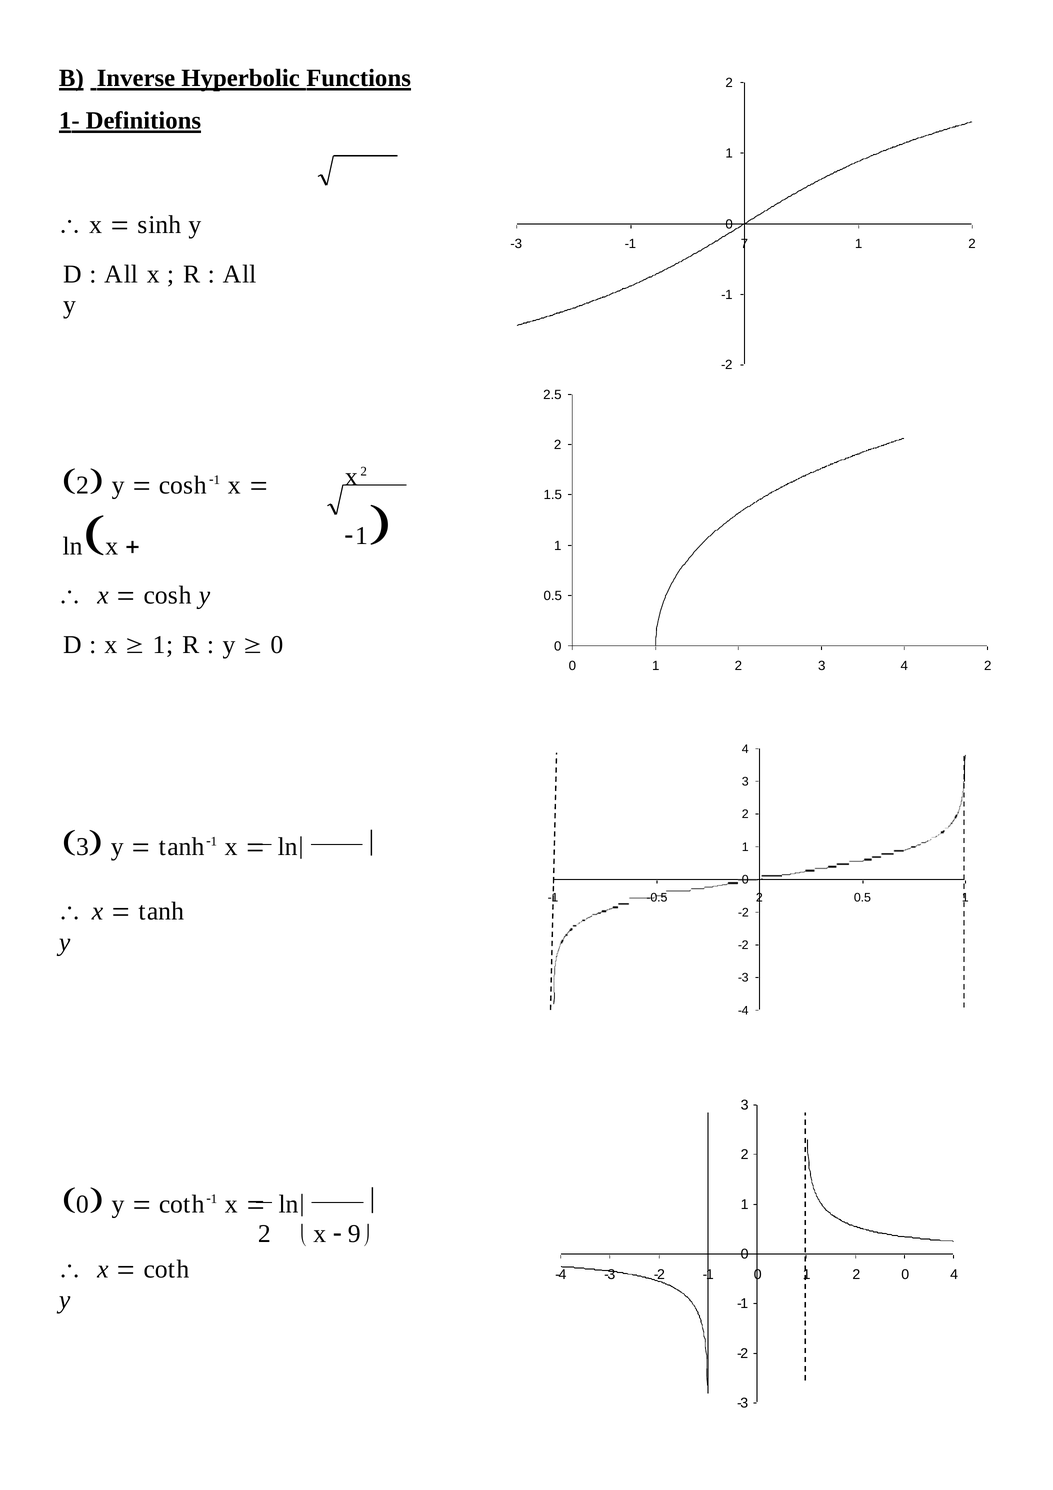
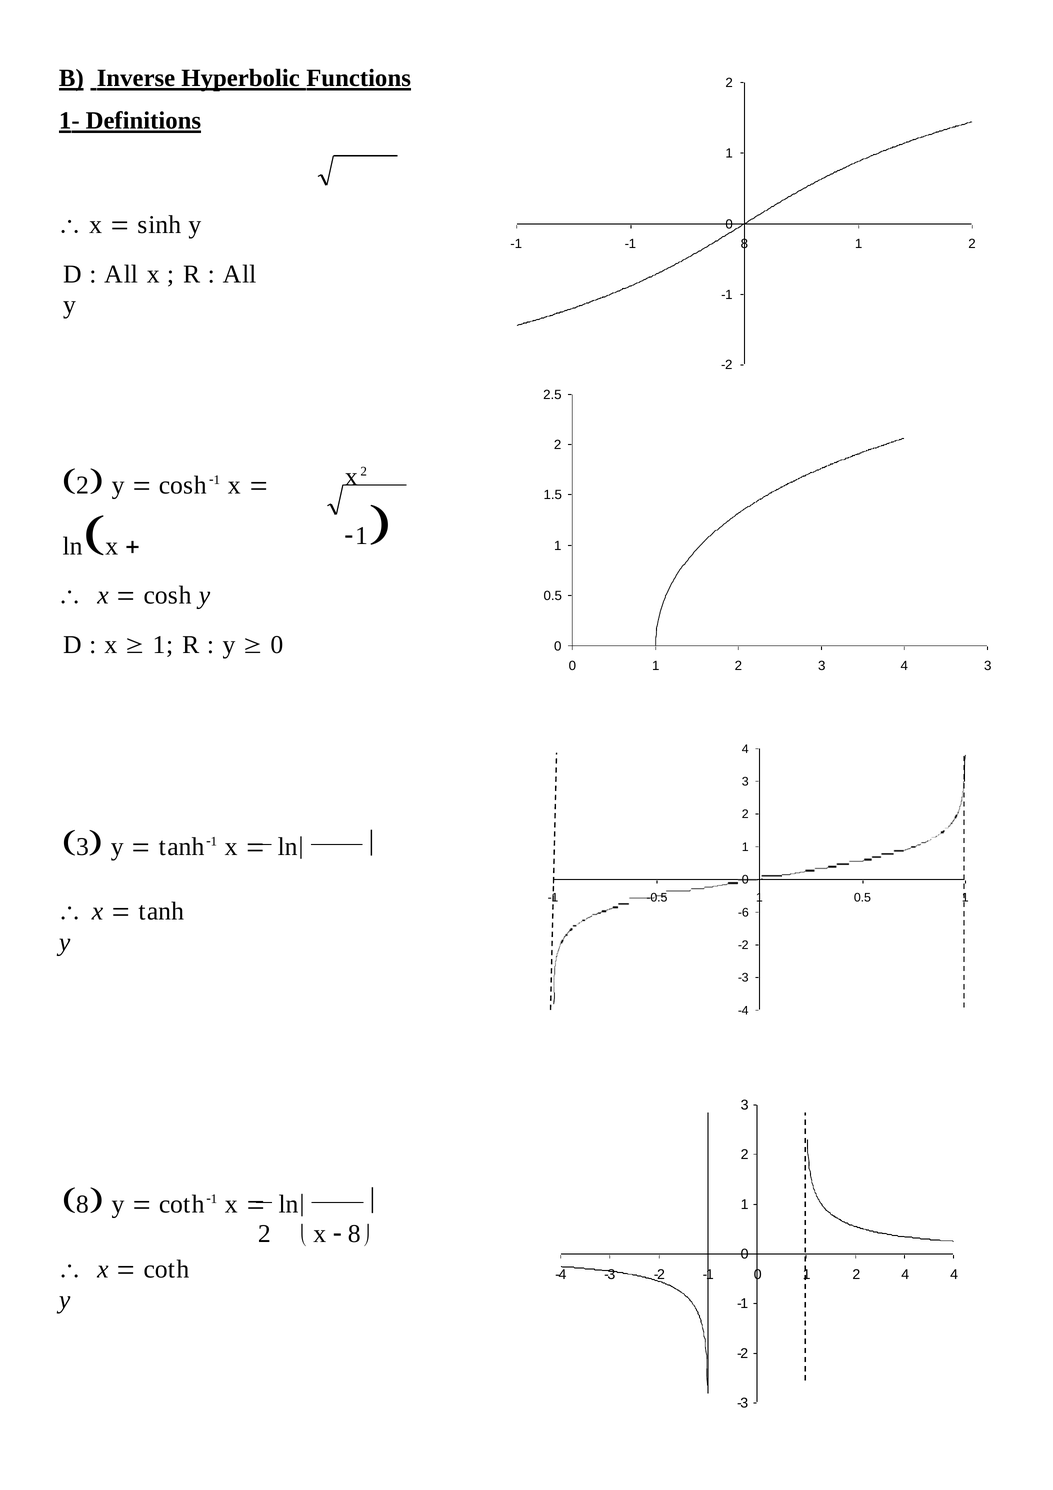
-3 at (516, 244): -3 -> -1
-1 7: 7 -> 8
3 4 2: 2 -> 3
-0.5 2: 2 -> 1
-2 at (743, 913): -2 -> -6
0 at (82, 1205): 0 -> 8
9 at (354, 1234): 9 -> 8
0 1 2 0: 0 -> 4
